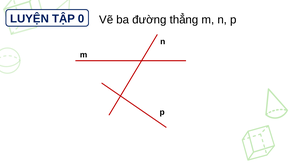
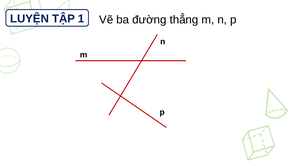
0: 0 -> 1
